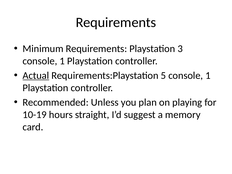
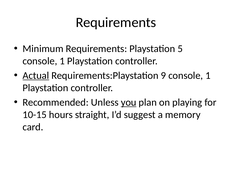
3: 3 -> 5
5: 5 -> 9
you underline: none -> present
10-19: 10-19 -> 10-15
